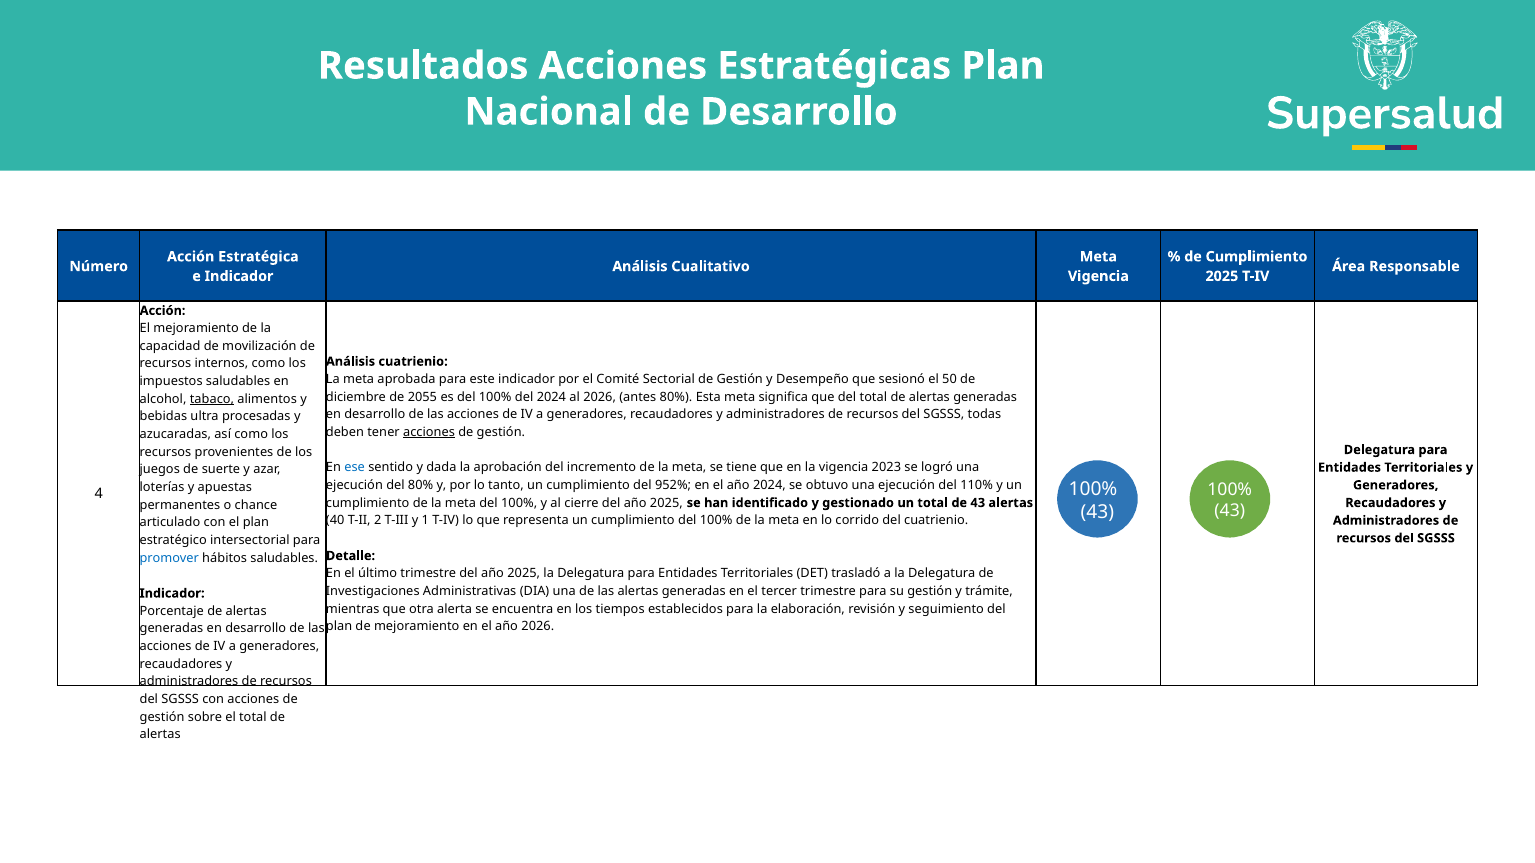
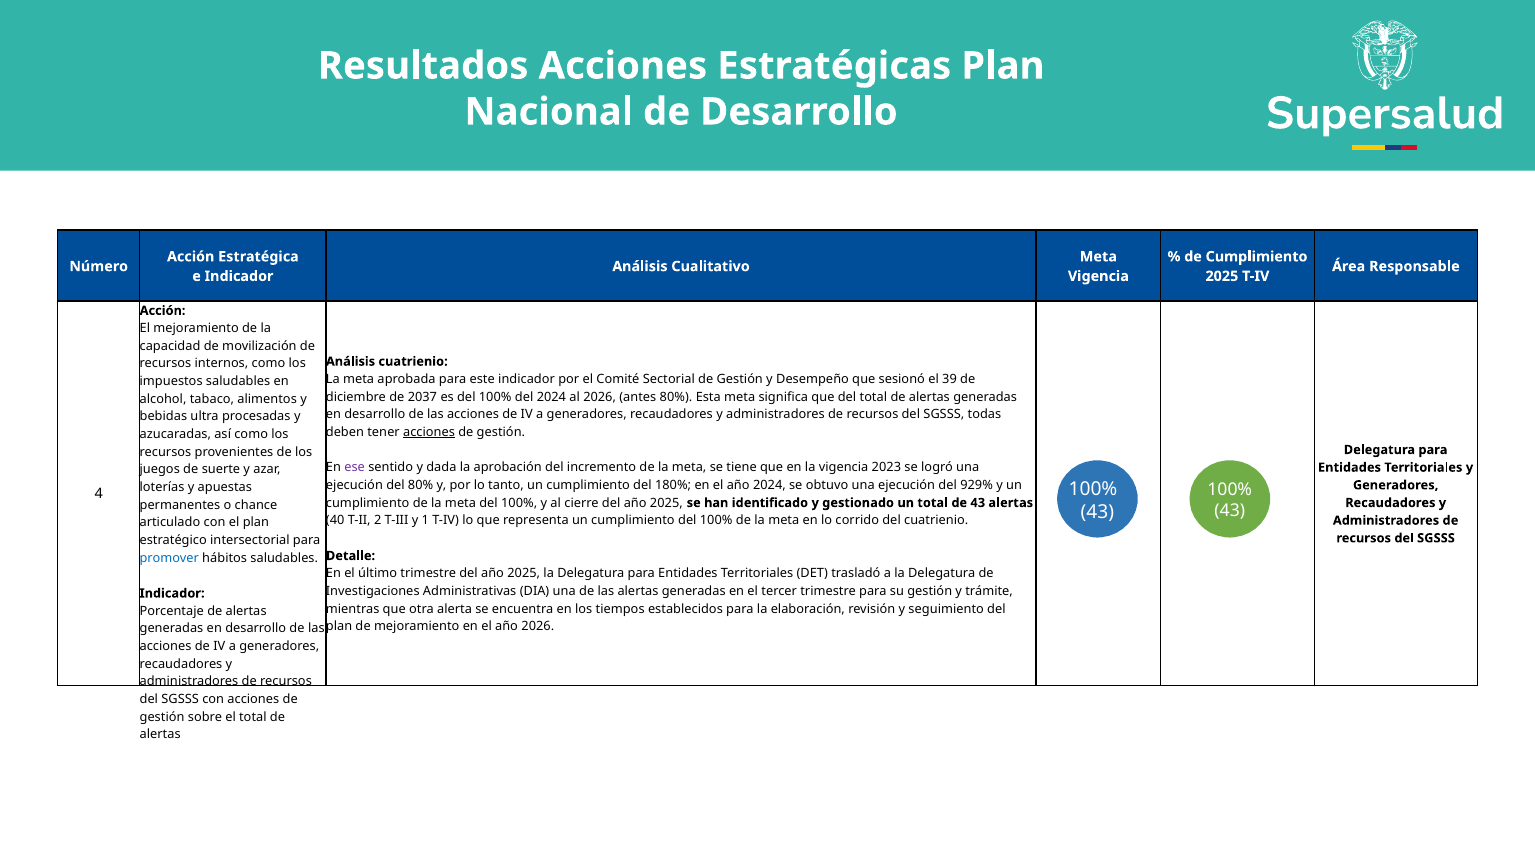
50: 50 -> 39
2055: 2055 -> 2037
tabaco underline: present -> none
ese colour: blue -> purple
952%: 952% -> 180%
110%: 110% -> 929%
